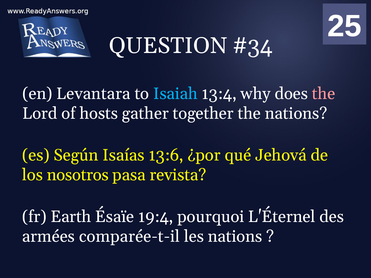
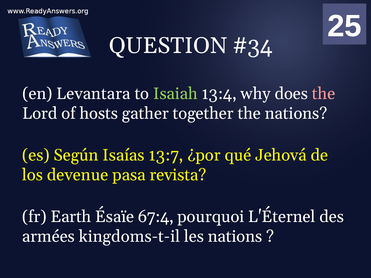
Isaiah colour: light blue -> light green
13:6: 13:6 -> 13:7
nosotros: nosotros -> devenue
19:4: 19:4 -> 67:4
comparée-t-il: comparée-t-il -> kingdoms-t-il
